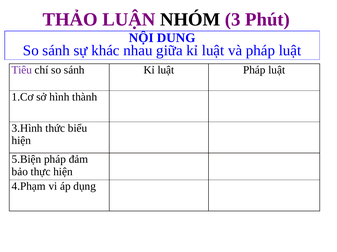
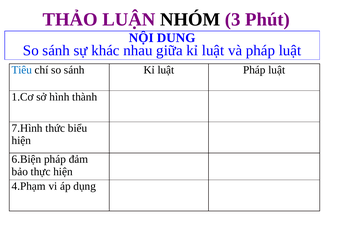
Tiêu colour: purple -> blue
3.Hình: 3.Hình -> 7.Hình
5.Biện: 5.Biện -> 6.Biện
